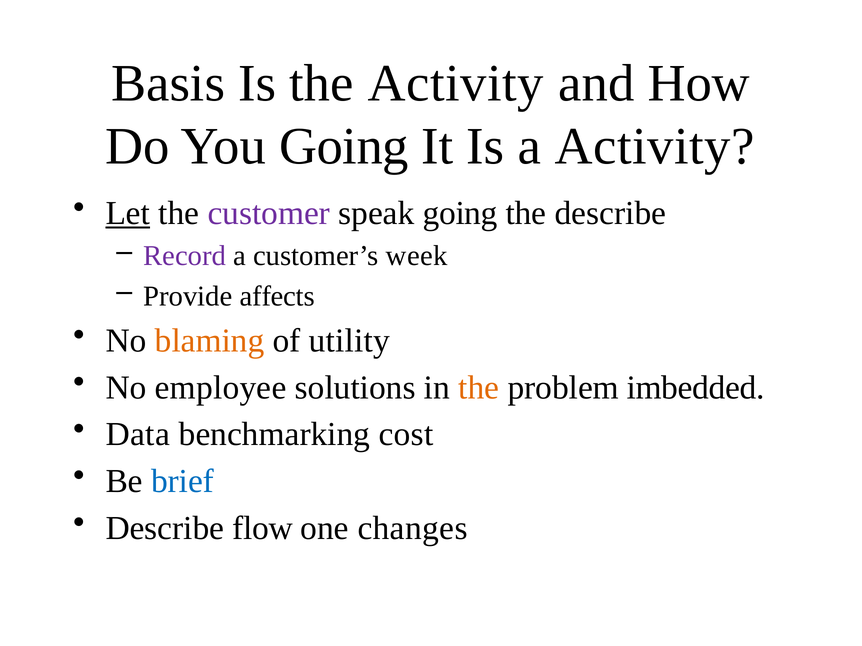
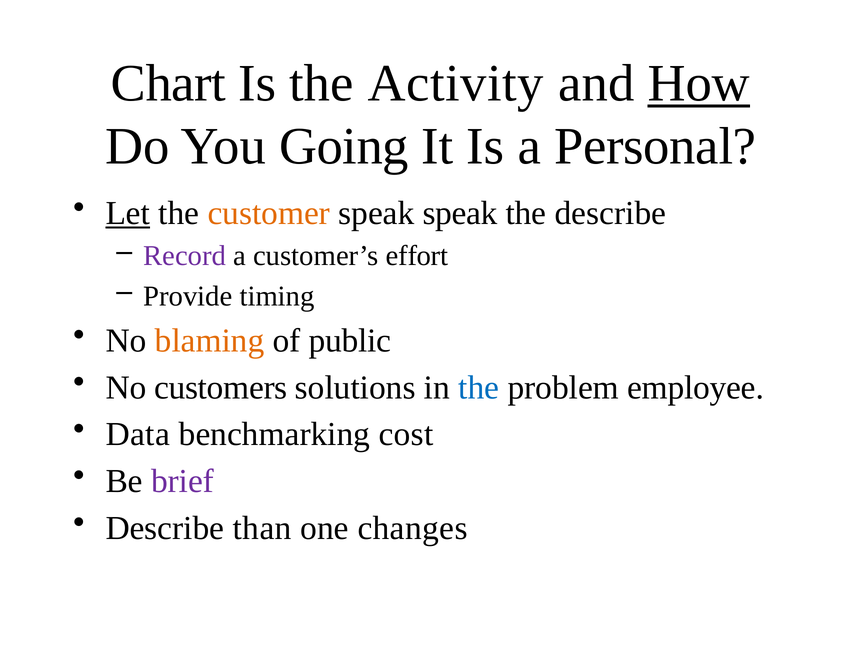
Basis: Basis -> Chart
How underline: none -> present
a Activity: Activity -> Personal
customer colour: purple -> orange
speak going: going -> speak
week: week -> effort
affects: affects -> timing
utility: utility -> public
employee: employee -> customers
the at (479, 388) colour: orange -> blue
imbedded: imbedded -> employee
brief colour: blue -> purple
flow: flow -> than
